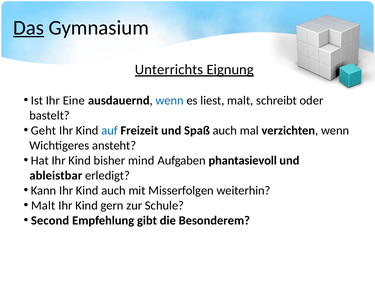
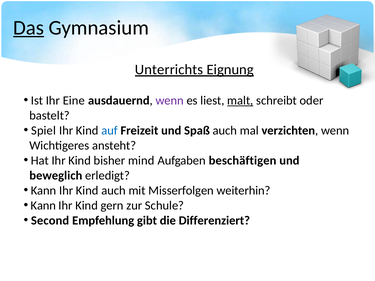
wenn at (170, 101) colour: blue -> purple
malt at (240, 101) underline: none -> present
Geht: Geht -> Spiel
phantasievoll: phantasievoll -> beschäftigen
ableistbar: ableistbar -> beweglich
Malt at (43, 206): Malt -> Kann
Besonderem: Besonderem -> Differenziert
